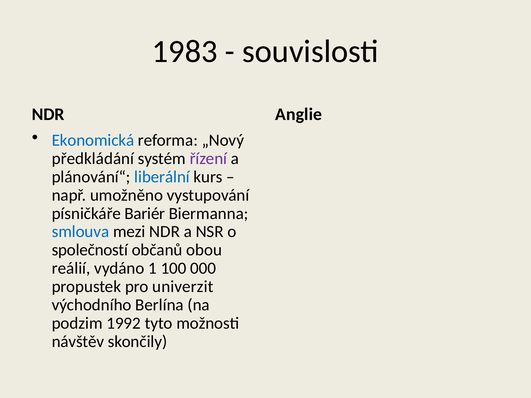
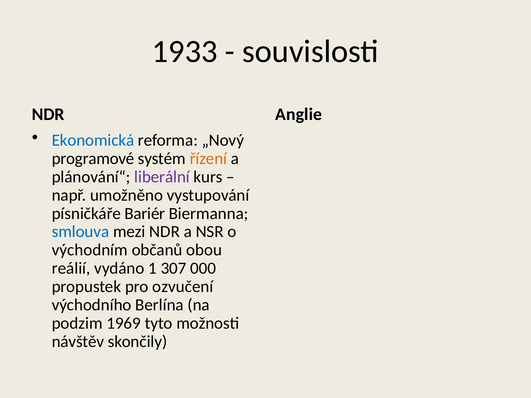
1983: 1983 -> 1933
předkládání: předkládání -> programové
řízení colour: purple -> orange
liberální colour: blue -> purple
společností: společností -> východním
100: 100 -> 307
univerzit: univerzit -> ozvučení
1992: 1992 -> 1969
